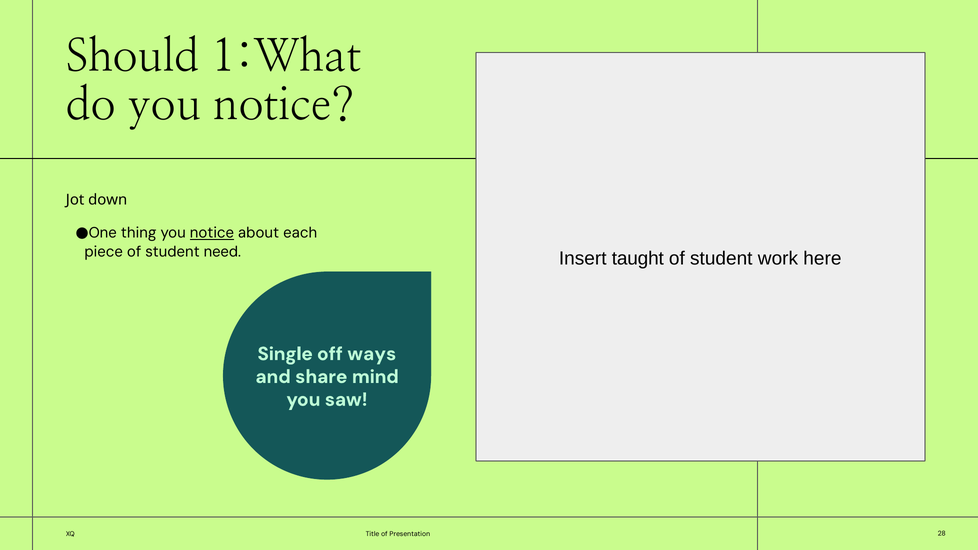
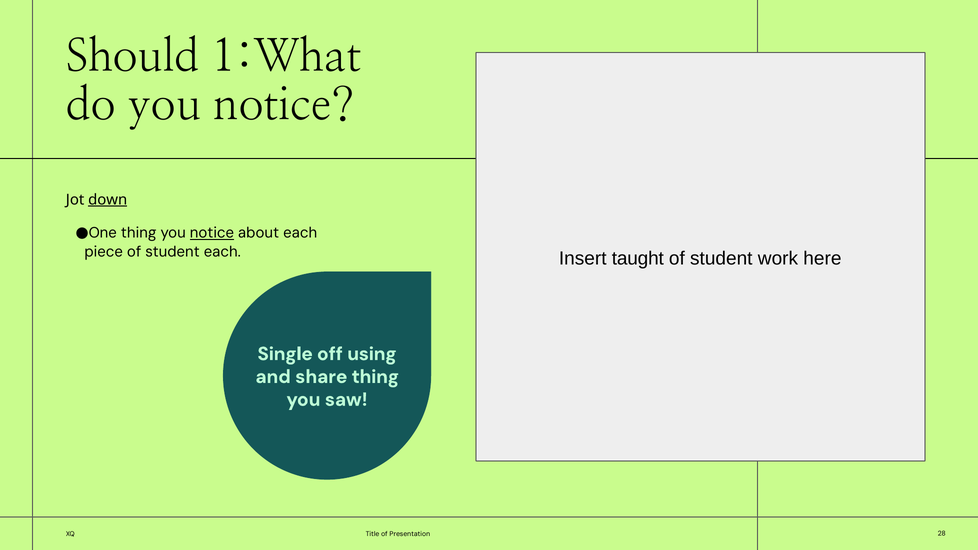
down underline: none -> present
student need: need -> each
ways: ways -> using
share mind: mind -> thing
